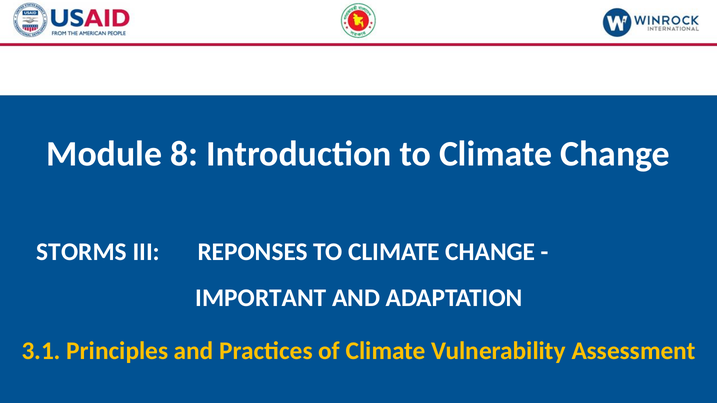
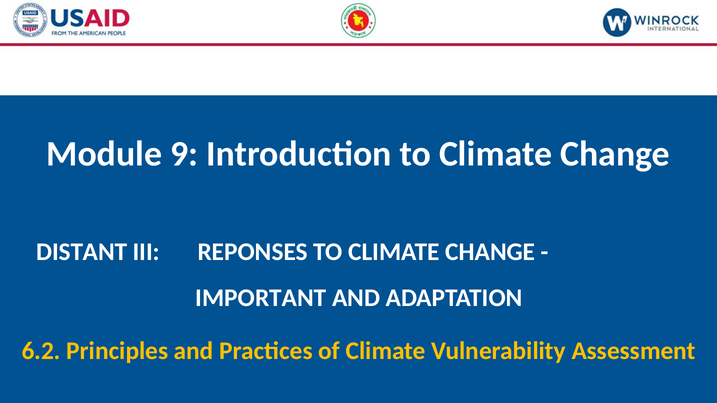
8: 8 -> 9
STORMS: STORMS -> DISTANT
3.1: 3.1 -> 6.2
